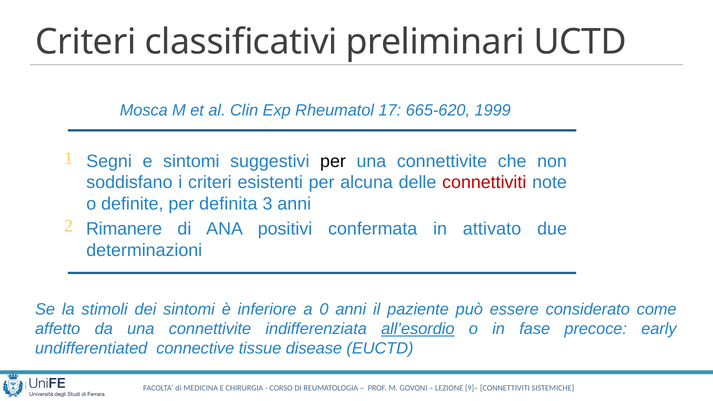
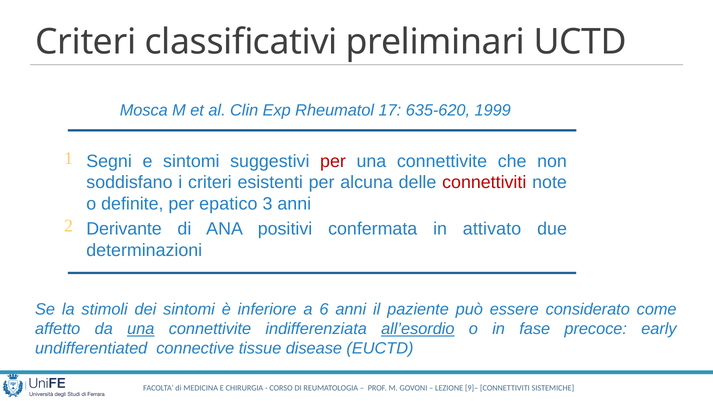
665-620: 665-620 -> 635-620
per at (333, 161) colour: black -> red
definita: definita -> epatico
Rimanere: Rimanere -> Derivante
0: 0 -> 6
una at (141, 329) underline: none -> present
